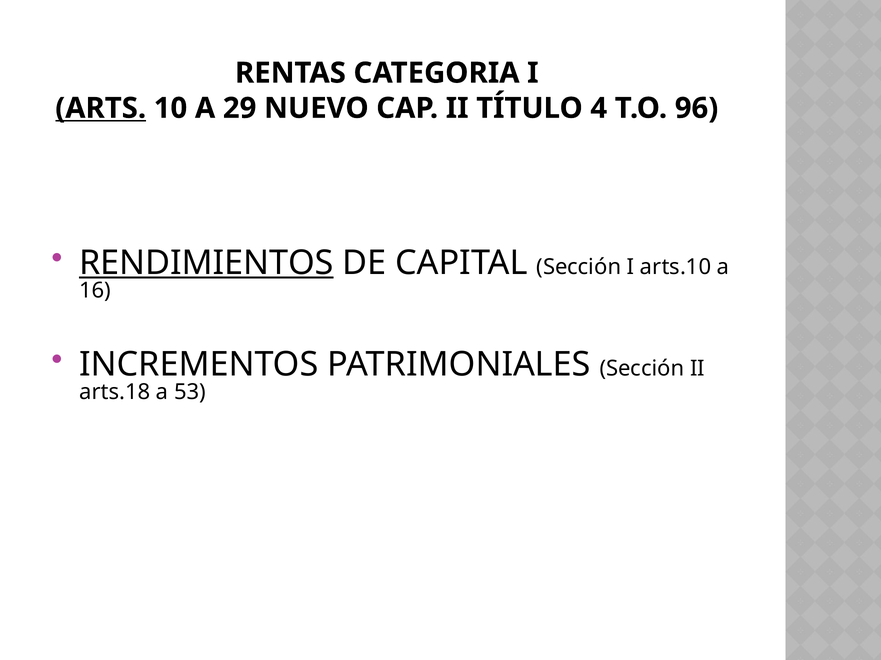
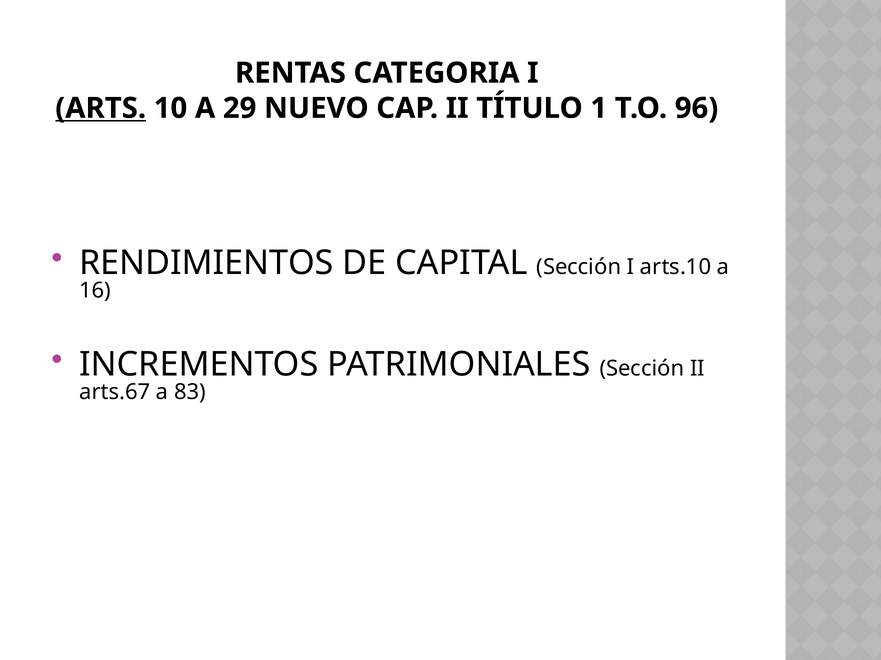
4: 4 -> 1
RENDIMIENTOS underline: present -> none
arts.18: arts.18 -> arts.67
53: 53 -> 83
